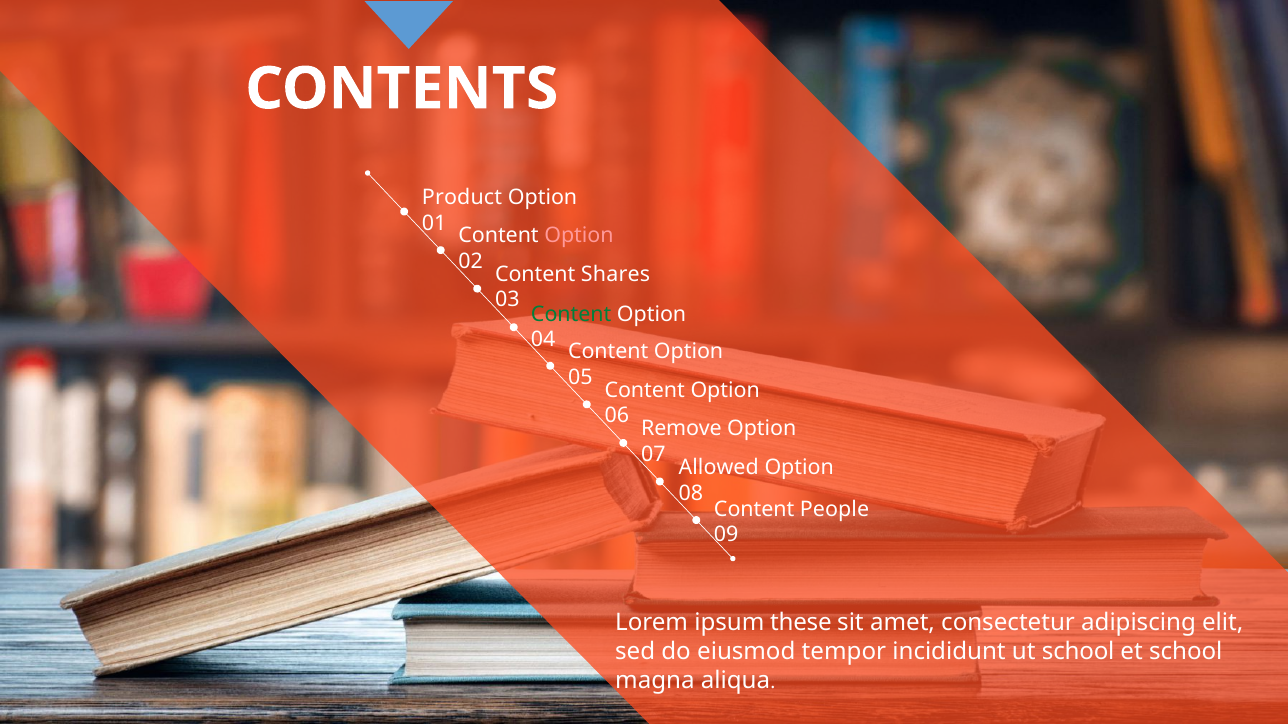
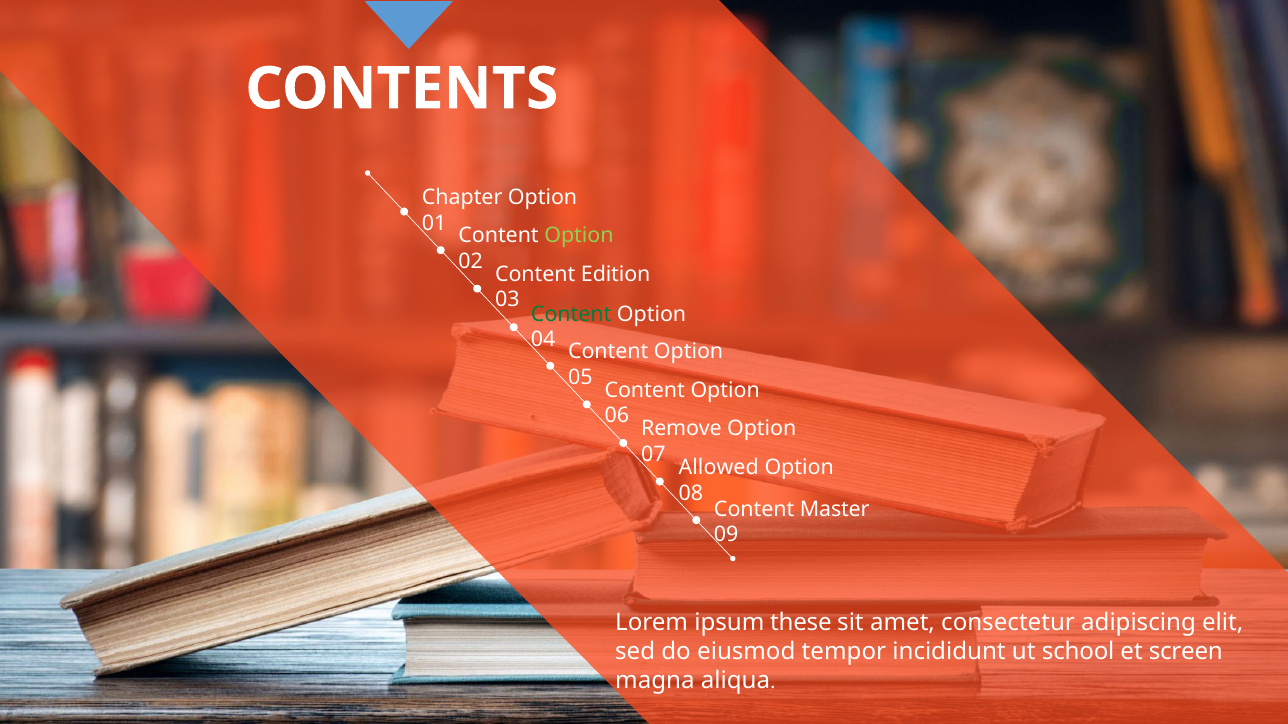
Product: Product -> Chapter
Option at (579, 236) colour: pink -> light green
Shares: Shares -> Edition
People: People -> Master
et school: school -> screen
